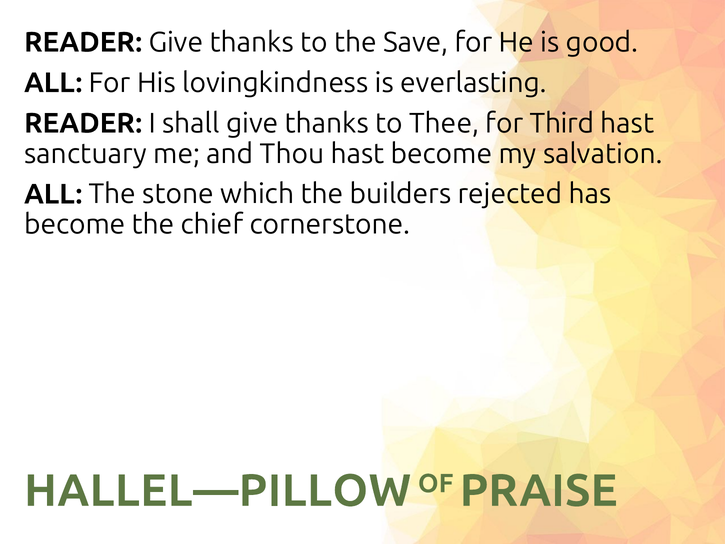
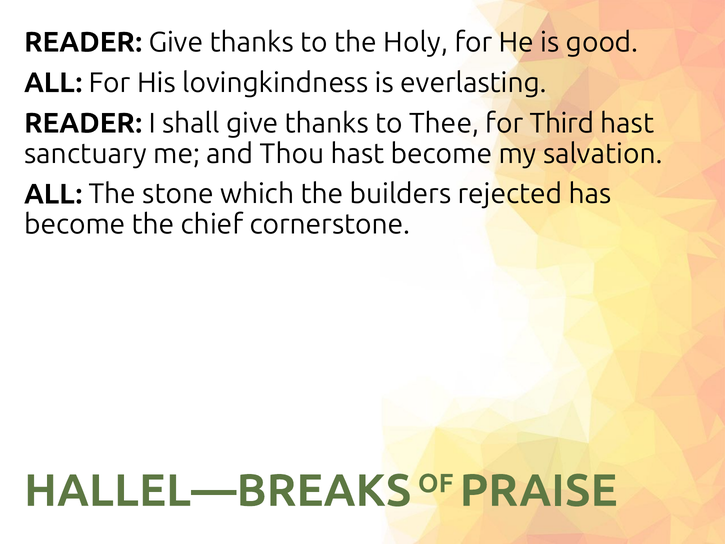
Save: Save -> Holy
HALLEL—PILLOW: HALLEL—PILLOW -> HALLEL—BREAKS
